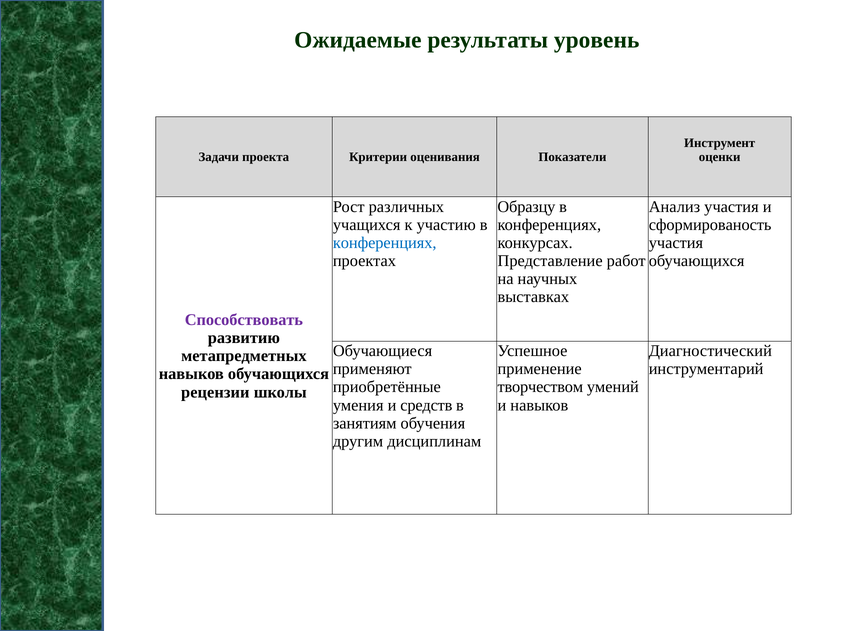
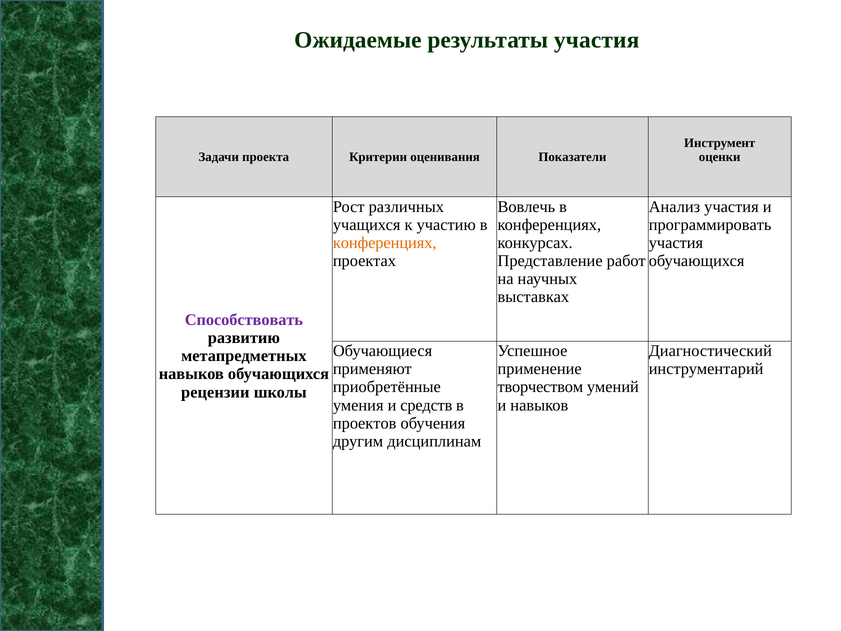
результаты уровень: уровень -> участия
Образцу: Образцу -> Вовлечь
сформированость: сформированость -> программировать
конференциях at (385, 243) colour: blue -> orange
занятиям: занятиям -> проектов
